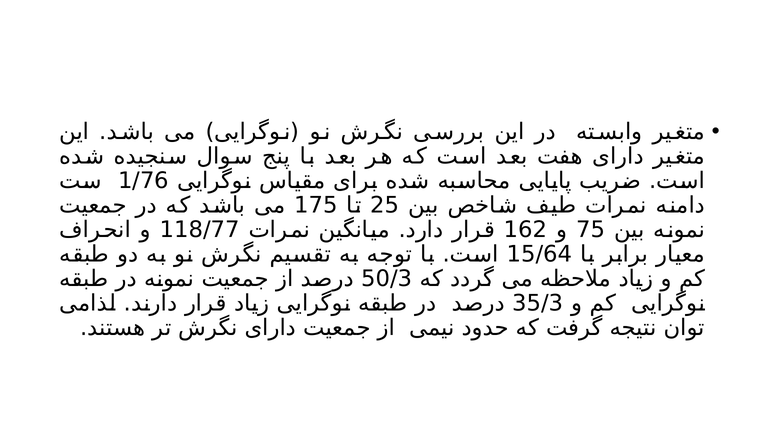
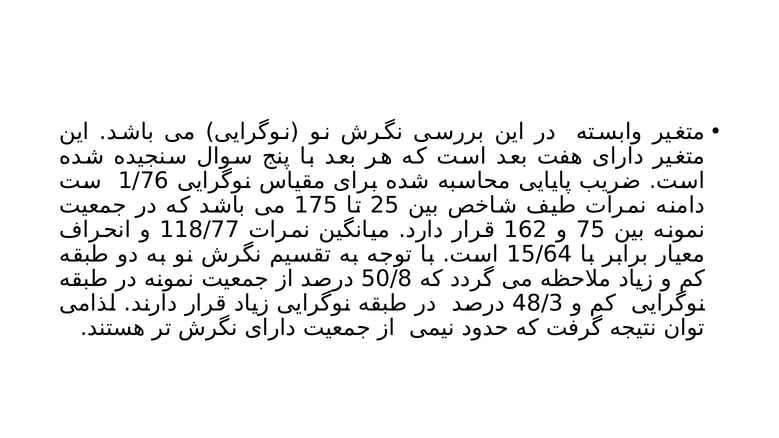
50/3: 50/3 -> 50/8
35/3: 35/3 -> 48/3
